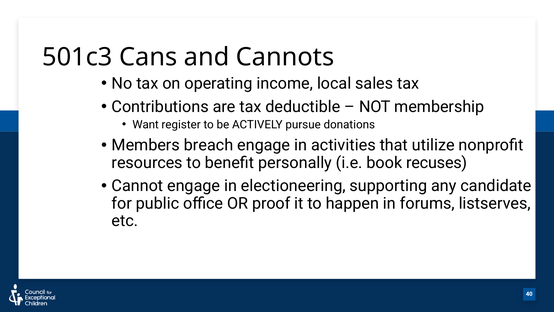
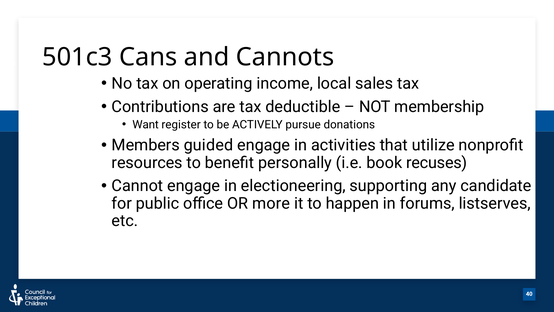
breach: breach -> guided
proof: proof -> more
